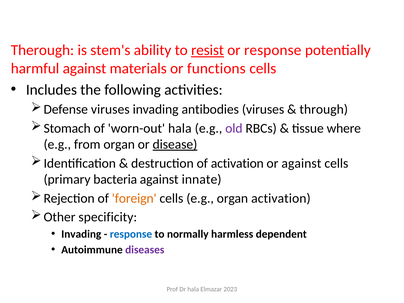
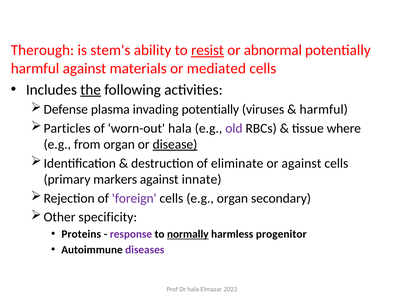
or response: response -> abnormal
functions: functions -> mediated
the underline: none -> present
Defense viruses: viruses -> plasma
invading antibodies: antibodies -> potentially
through at (324, 109): through -> harmful
Stomach: Stomach -> Particles
of activation: activation -> eliminate
bacteria: bacteria -> markers
foreign colour: orange -> purple
organ activation: activation -> secondary
Invading at (81, 234): Invading -> Proteins
response at (131, 234) colour: blue -> purple
normally underline: none -> present
dependent: dependent -> progenitor
